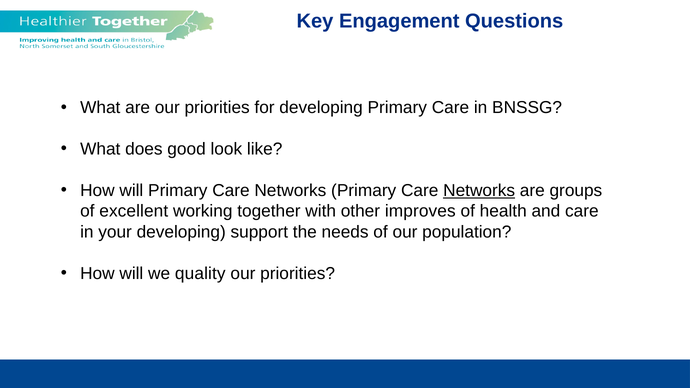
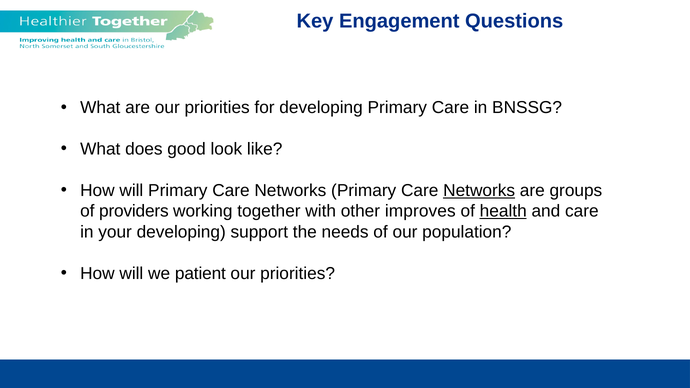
excellent: excellent -> providers
health underline: none -> present
quality: quality -> patient
